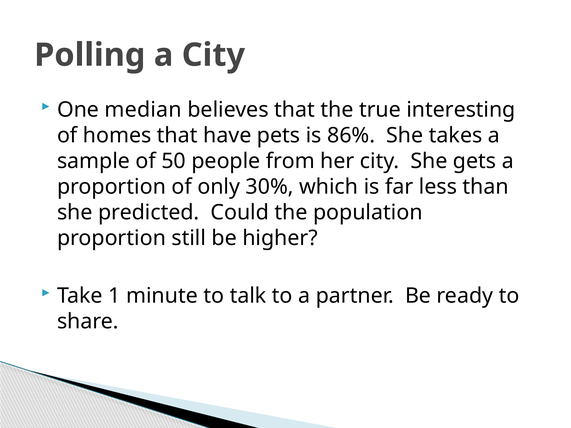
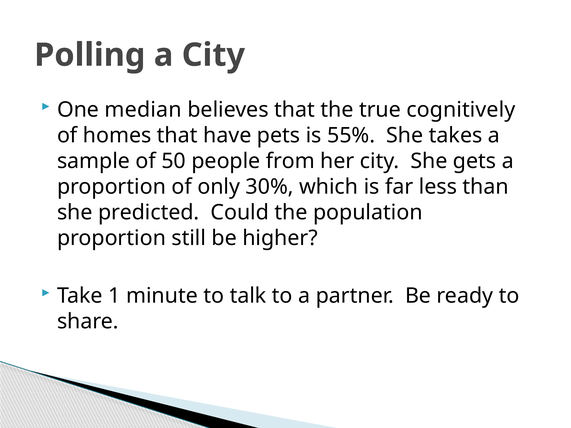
interesting: interesting -> cognitively
86%: 86% -> 55%
